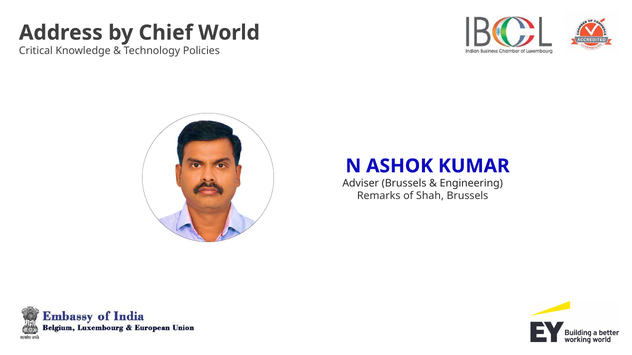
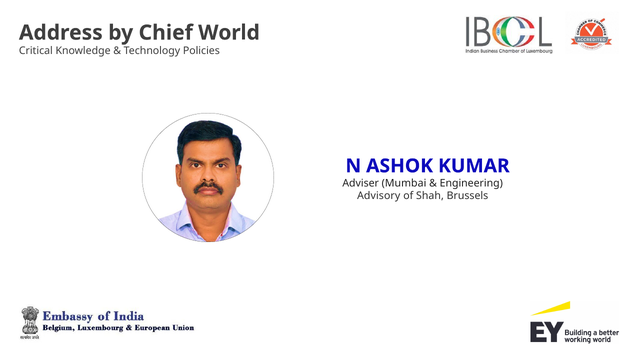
Adviser Brussels: Brussels -> Mumbai
Remarks: Remarks -> Advisory
